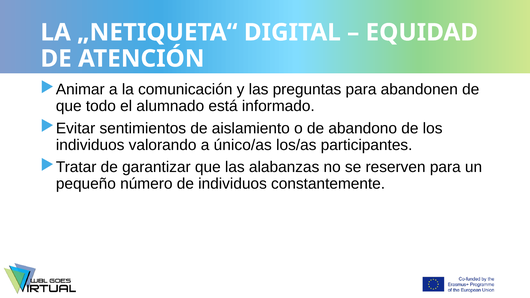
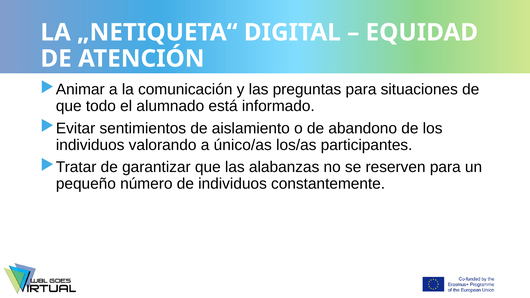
abandonen: abandonen -> situaciones
